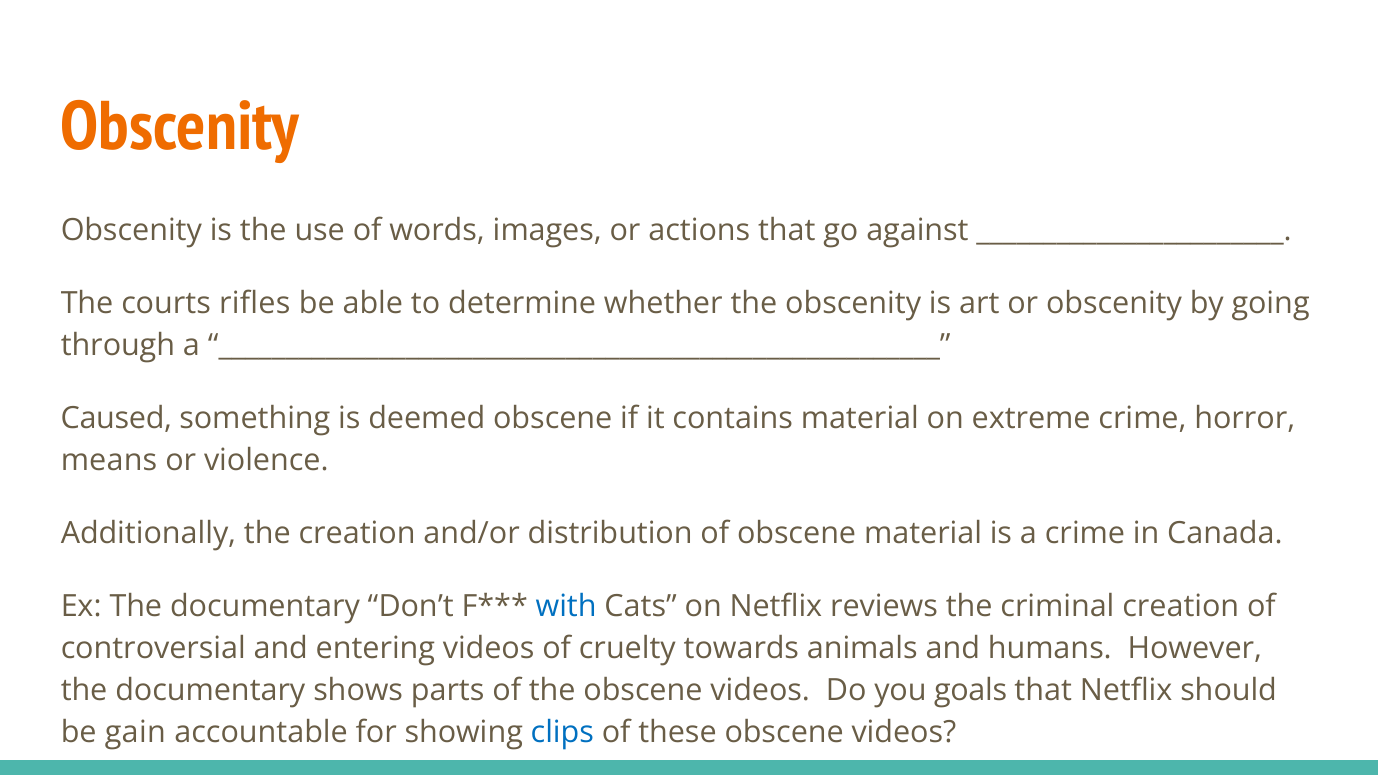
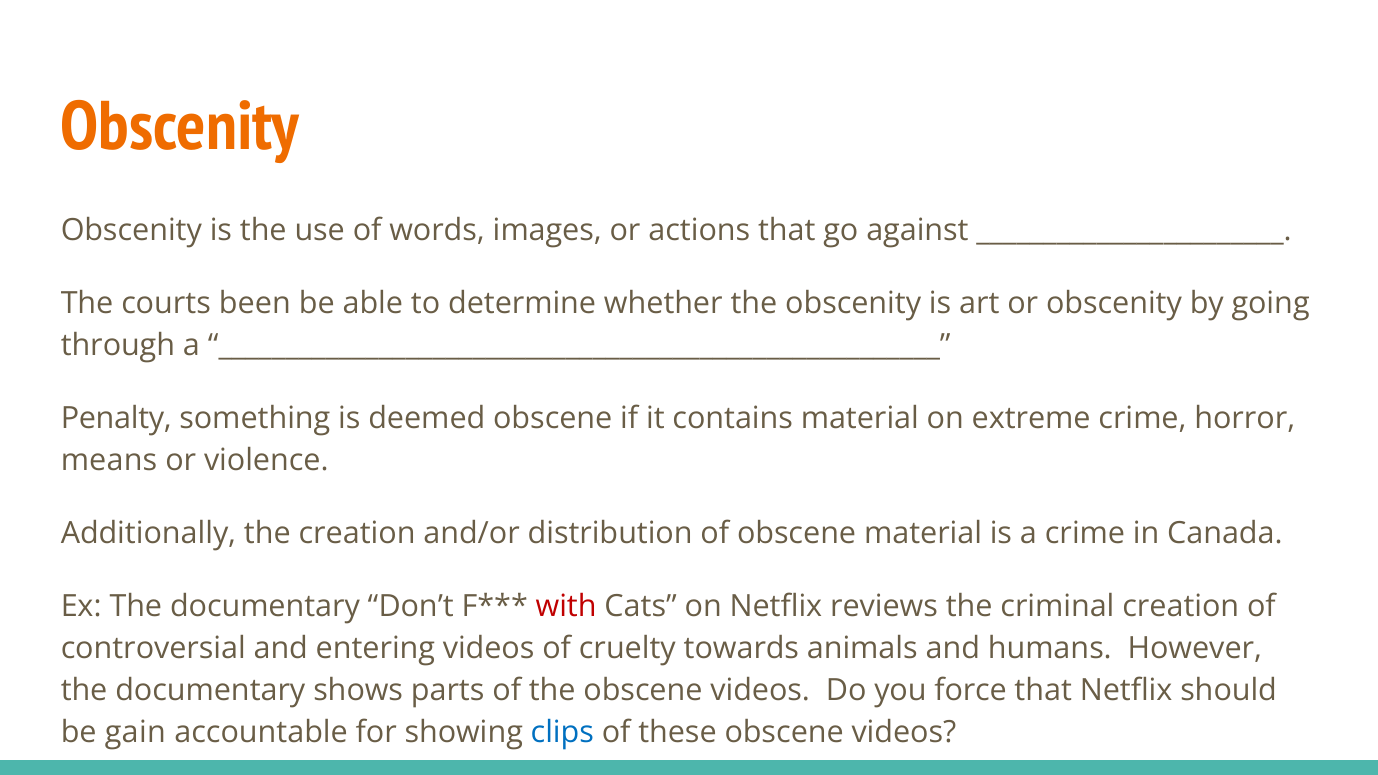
rifles: rifles -> been
Caused: Caused -> Penalty
with colour: blue -> red
goals: goals -> force
